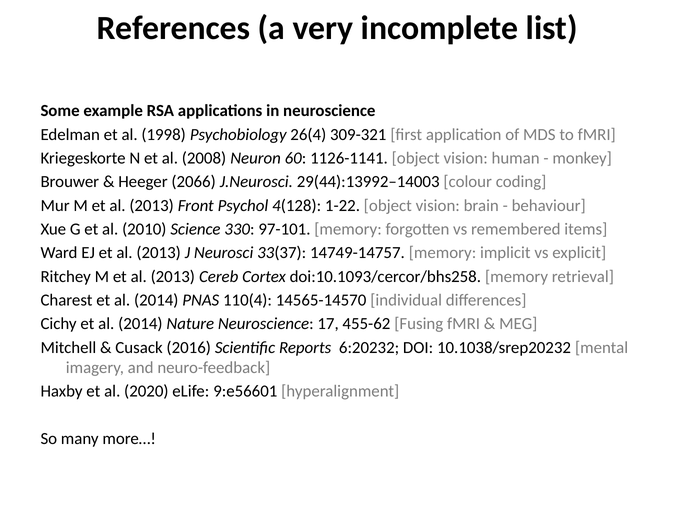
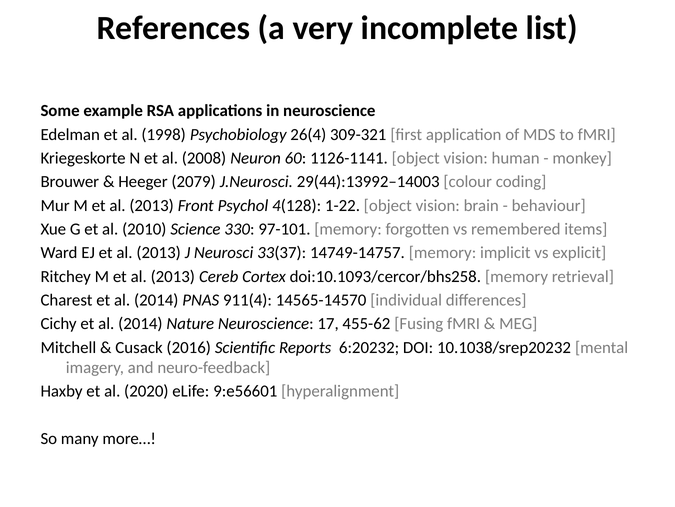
2066: 2066 -> 2079
110(4: 110(4 -> 911(4
